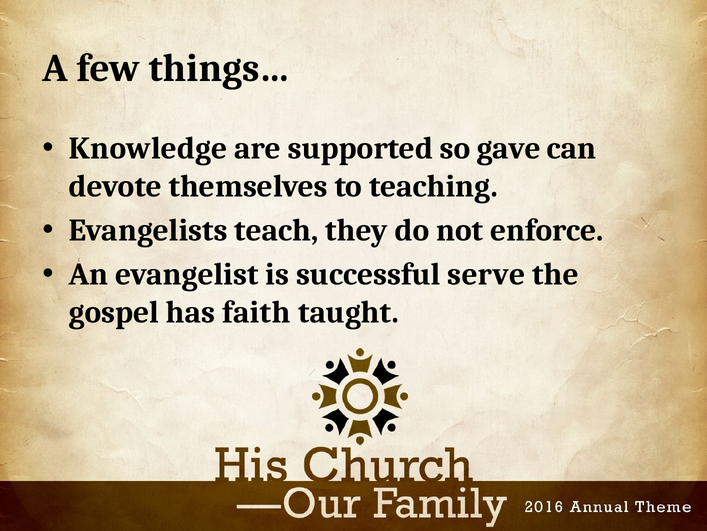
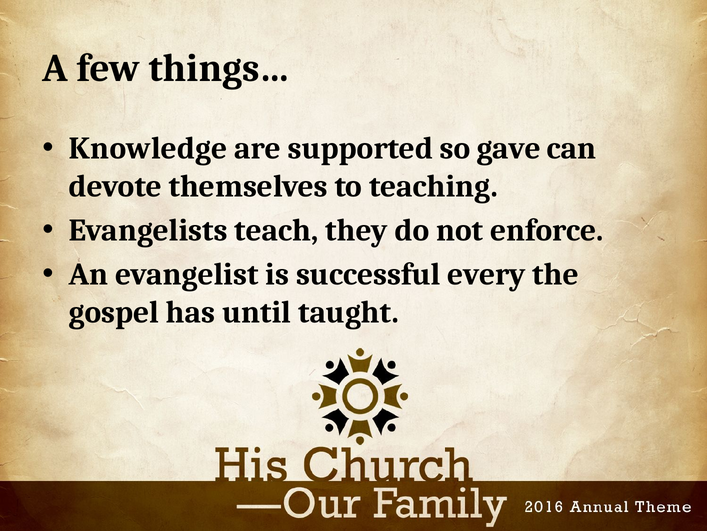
serve: serve -> every
faith: faith -> until
